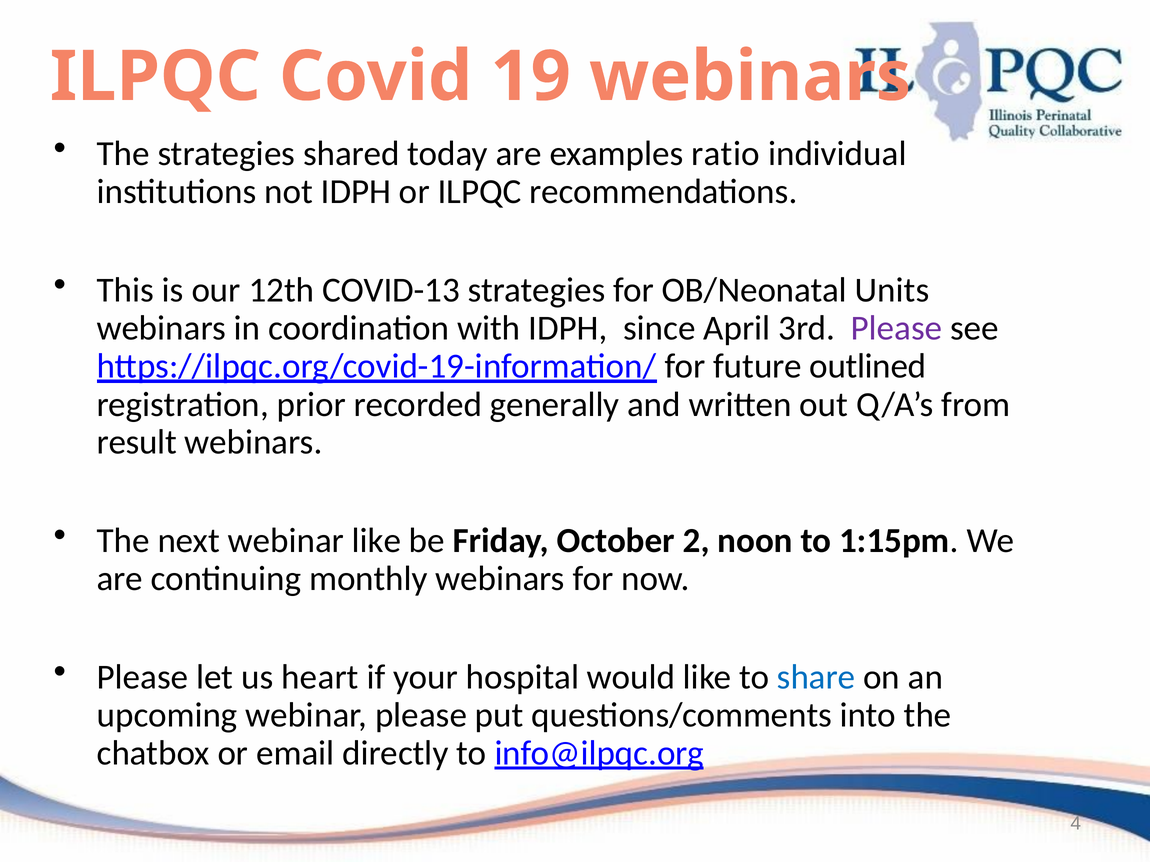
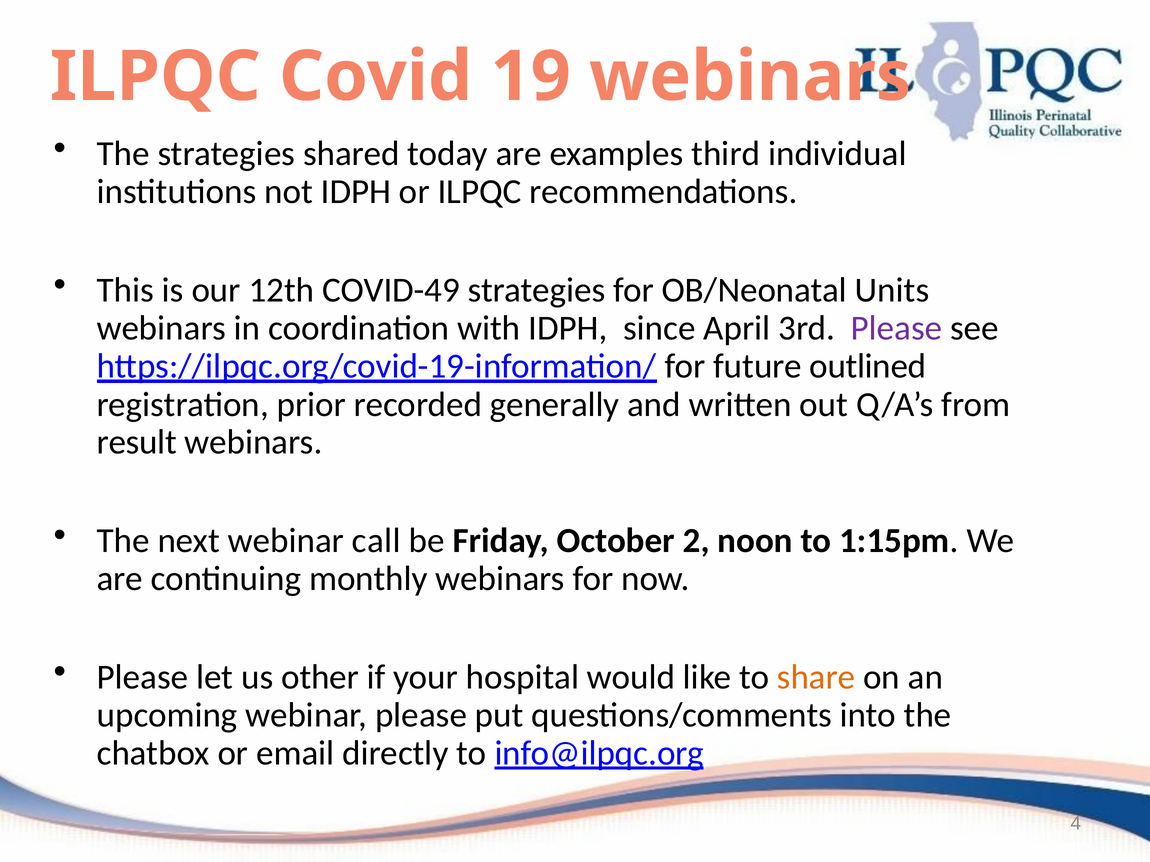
ratio: ratio -> third
COVID-13: COVID-13 -> COVID-49
webinar like: like -> call
heart: heart -> other
share colour: blue -> orange
